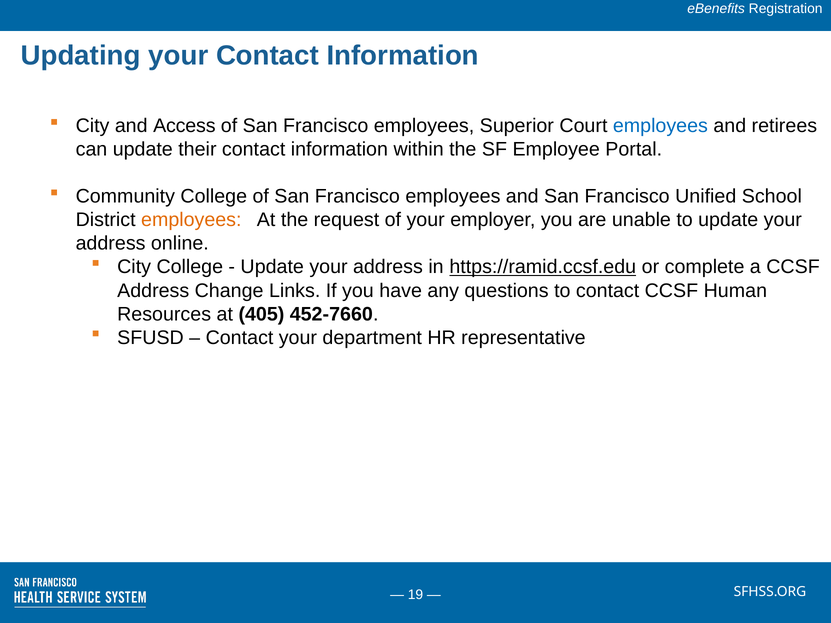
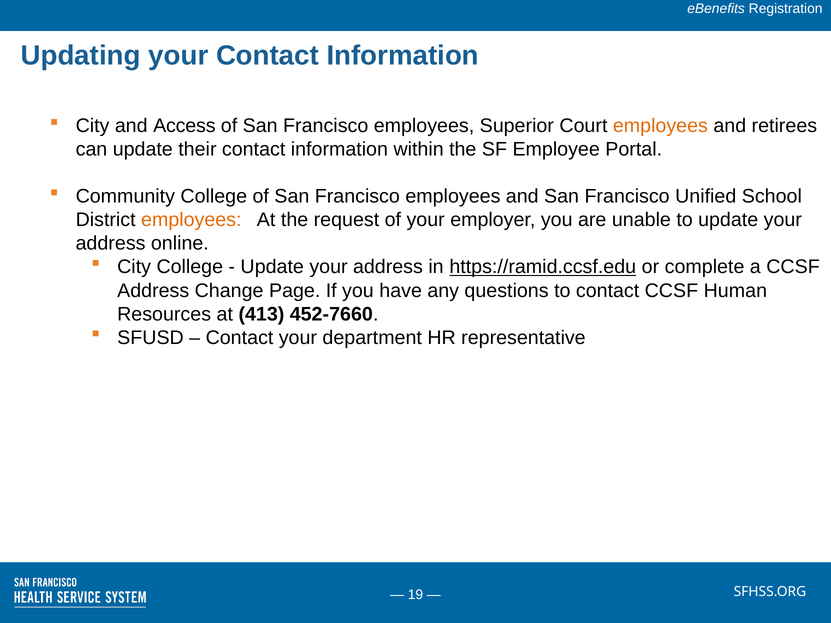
employees at (660, 126) colour: blue -> orange
Links: Links -> Page
405: 405 -> 413
